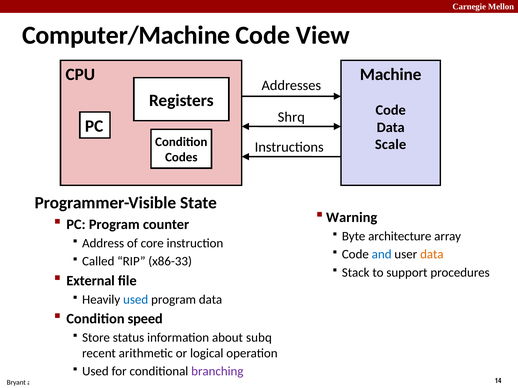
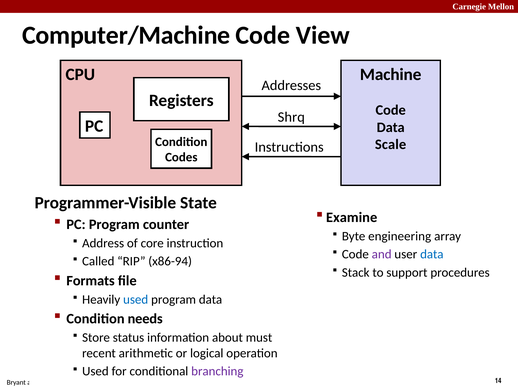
Warning: Warning -> Examine
architecture: architecture -> engineering
and at (382, 255) colour: blue -> purple
data at (432, 255) colour: orange -> blue
x86-33: x86-33 -> x86-94
External: External -> Formats
speed: speed -> needs
subq: subq -> must
